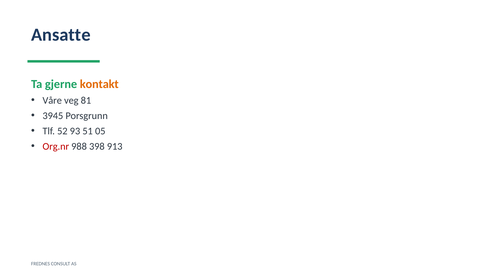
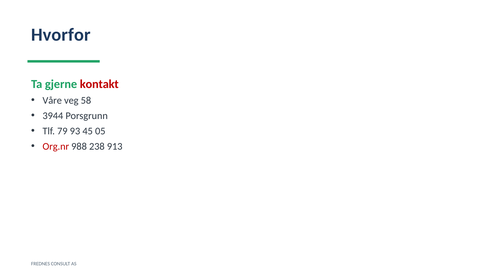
Ansatte: Ansatte -> Hvorfor
kontakt colour: orange -> red
81: 81 -> 58
3945: 3945 -> 3944
52: 52 -> 79
51: 51 -> 45
398: 398 -> 238
